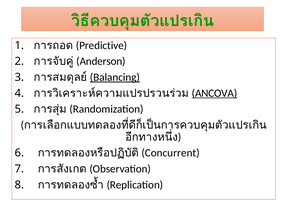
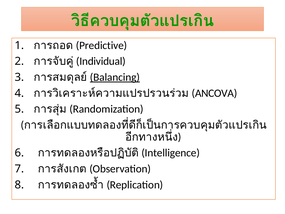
Anderson: Anderson -> Individual
ANCOVA underline: present -> none
Concurrent: Concurrent -> Intelligence
